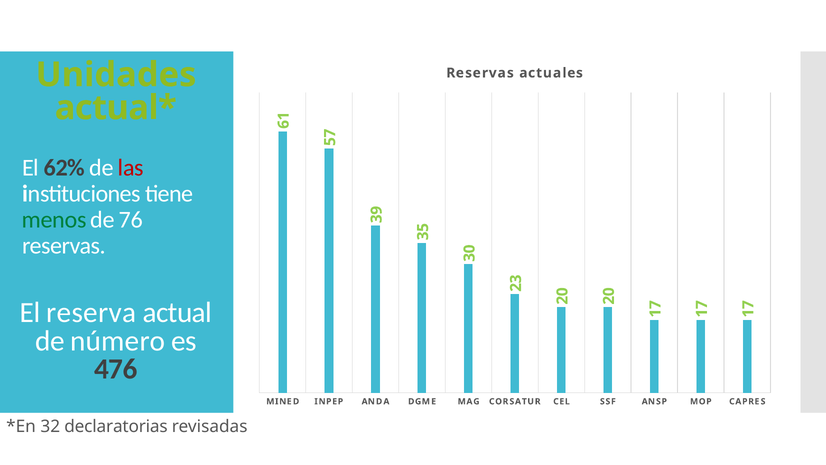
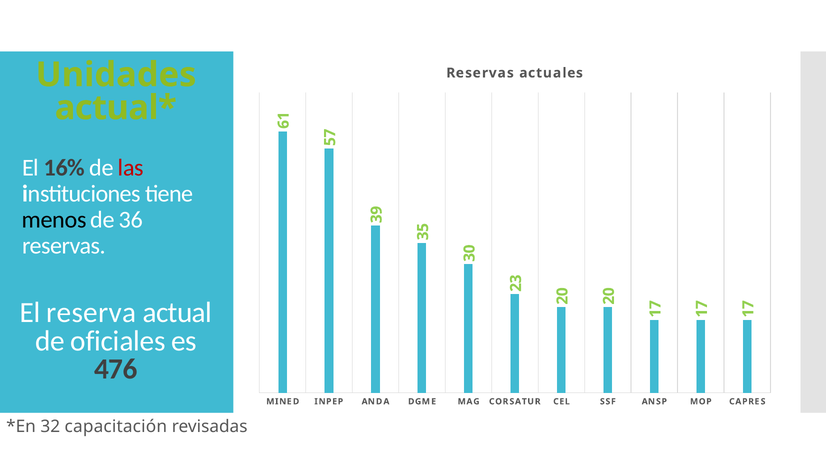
62%: 62% -> 16%
menos colour: green -> black
76: 76 -> 36
número: número -> oficiales
declaratorias: declaratorias -> capacitación
